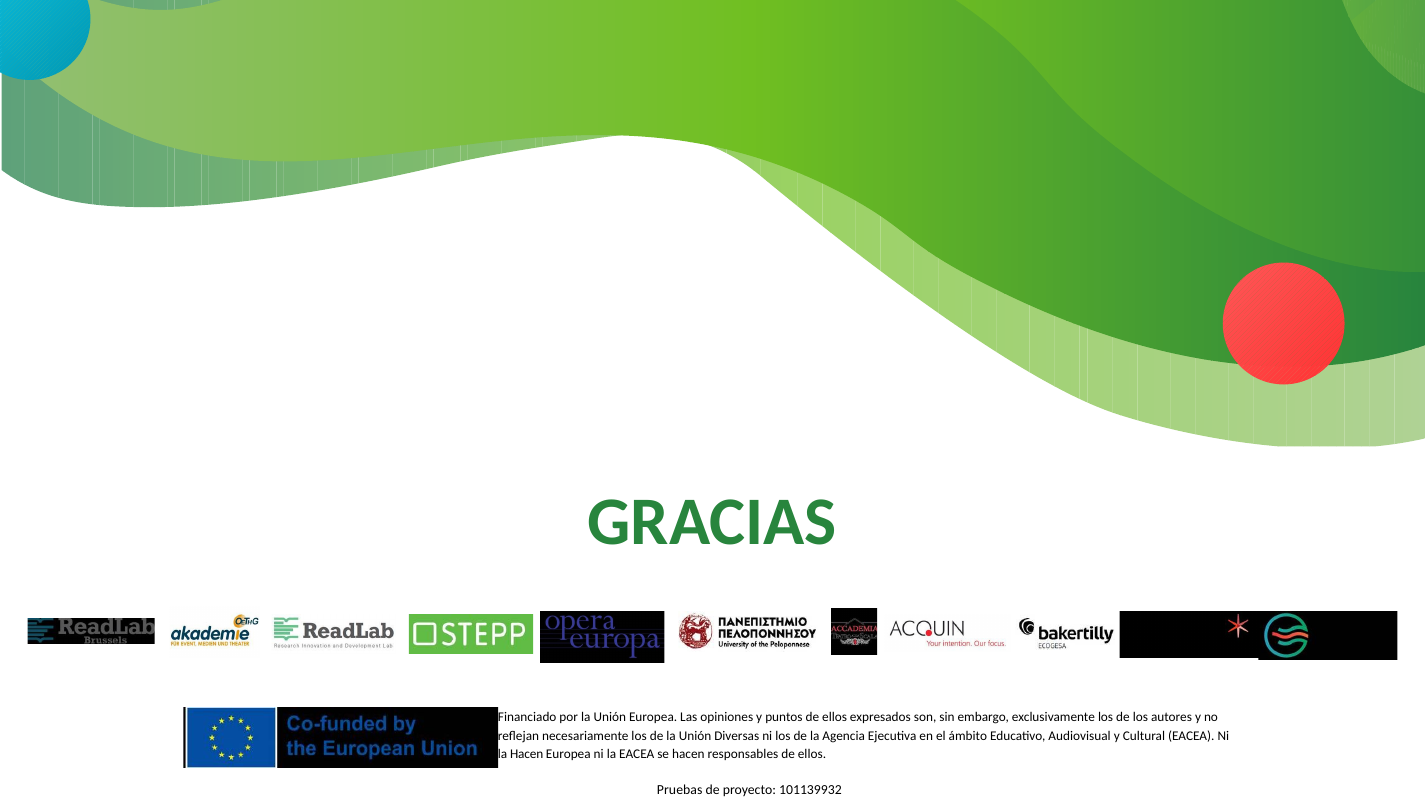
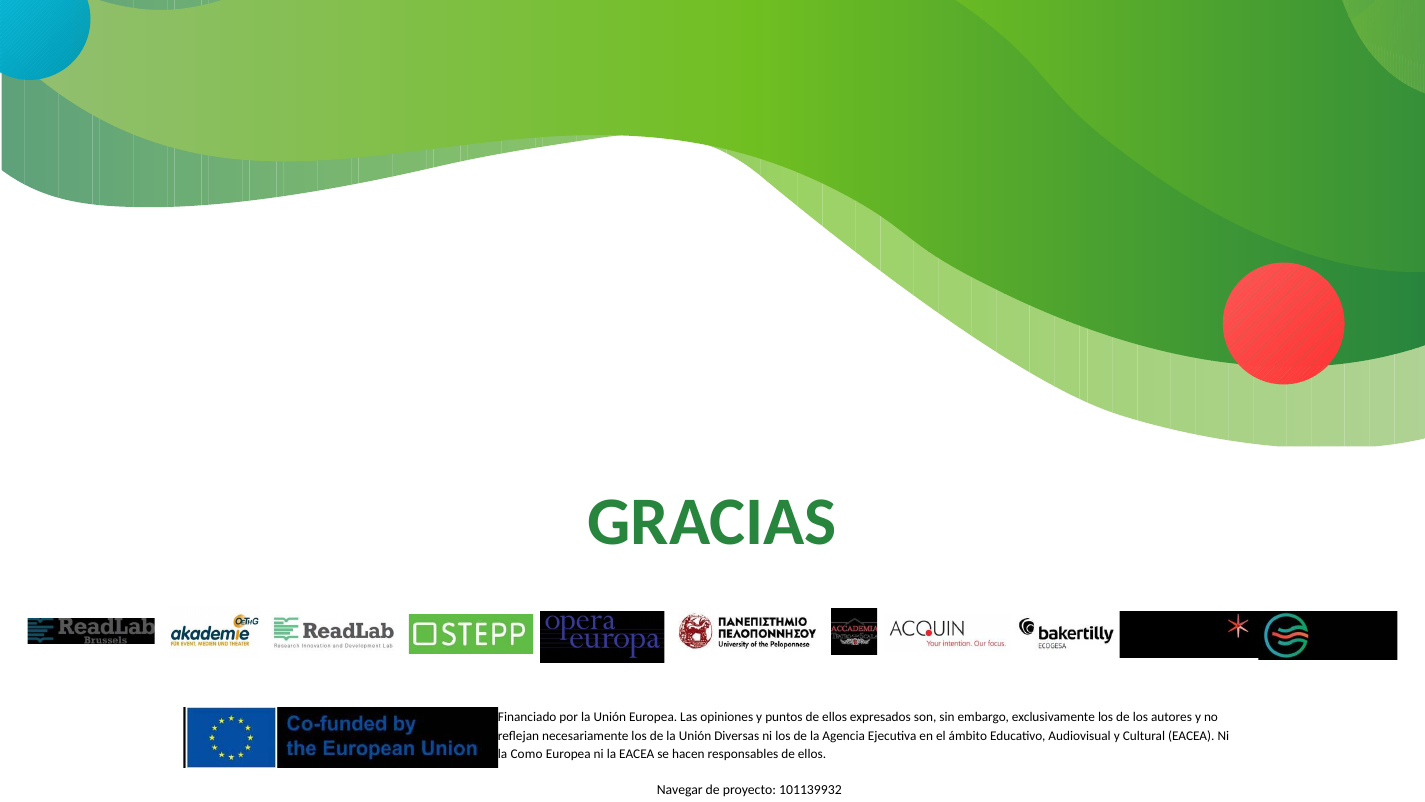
la Hacen: Hacen -> Como
Pruebas: Pruebas -> Navegar
